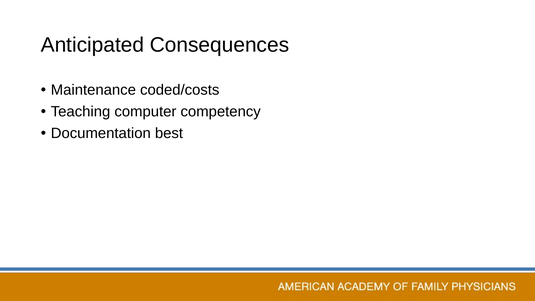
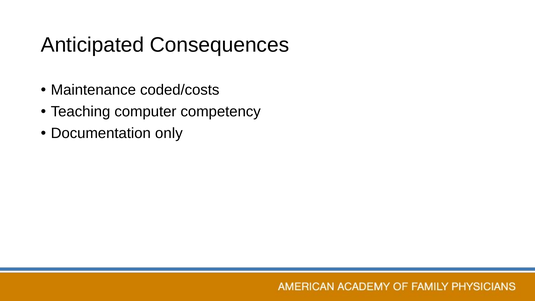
best: best -> only
